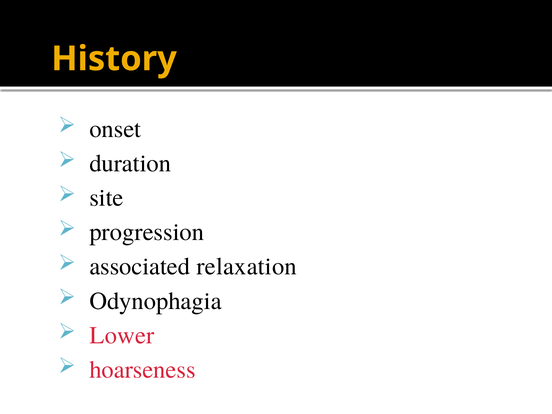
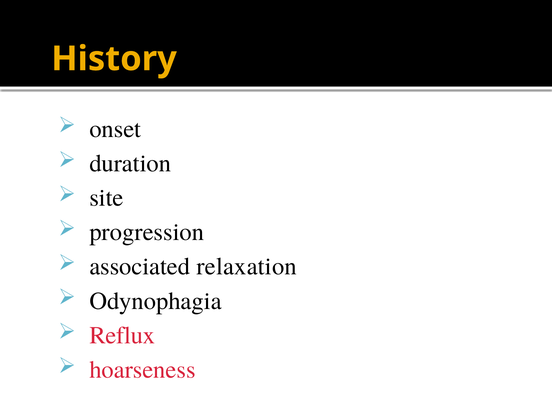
Lower: Lower -> Reflux
